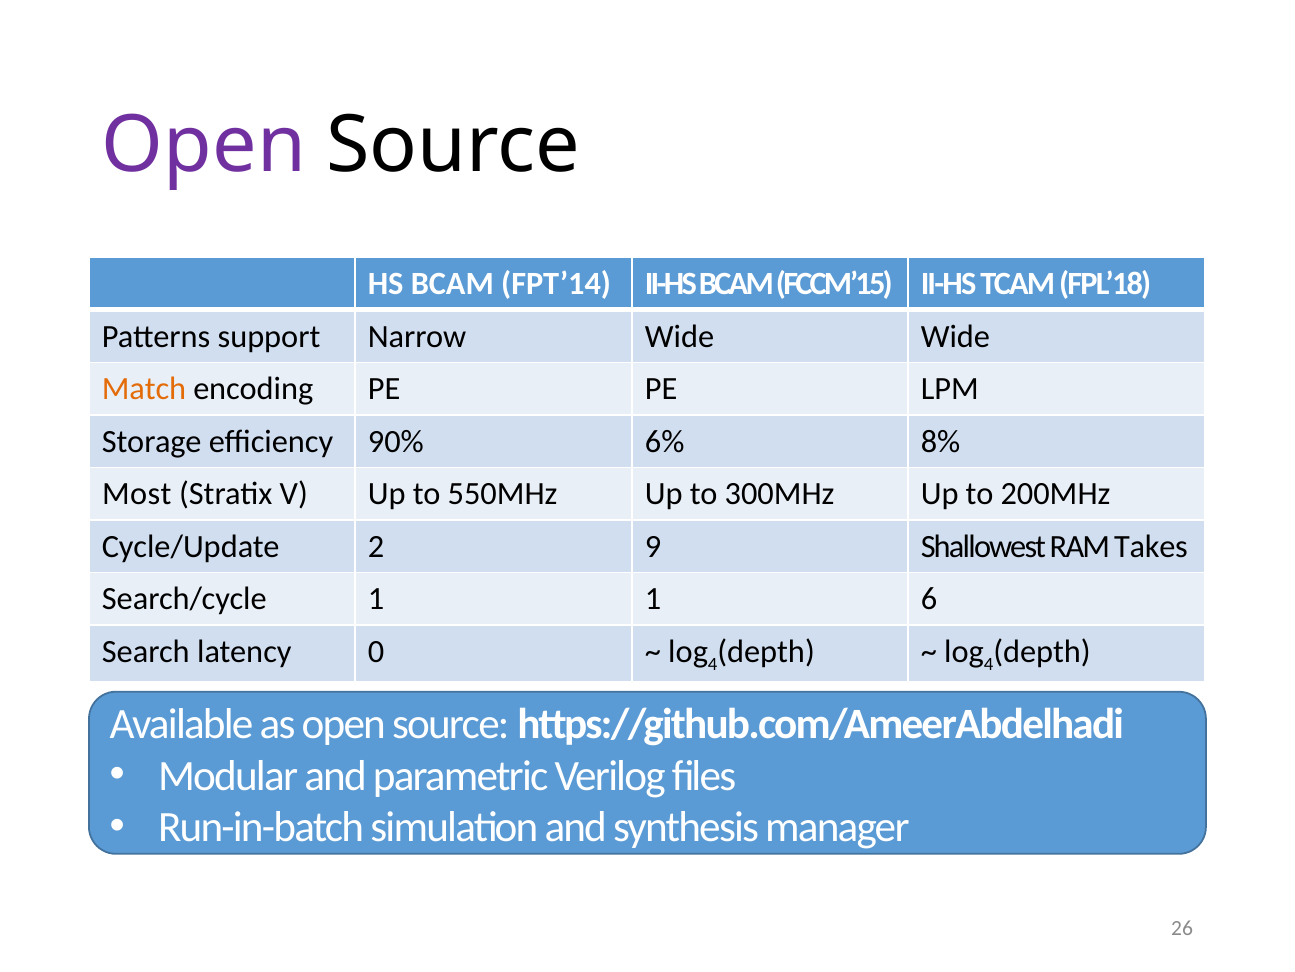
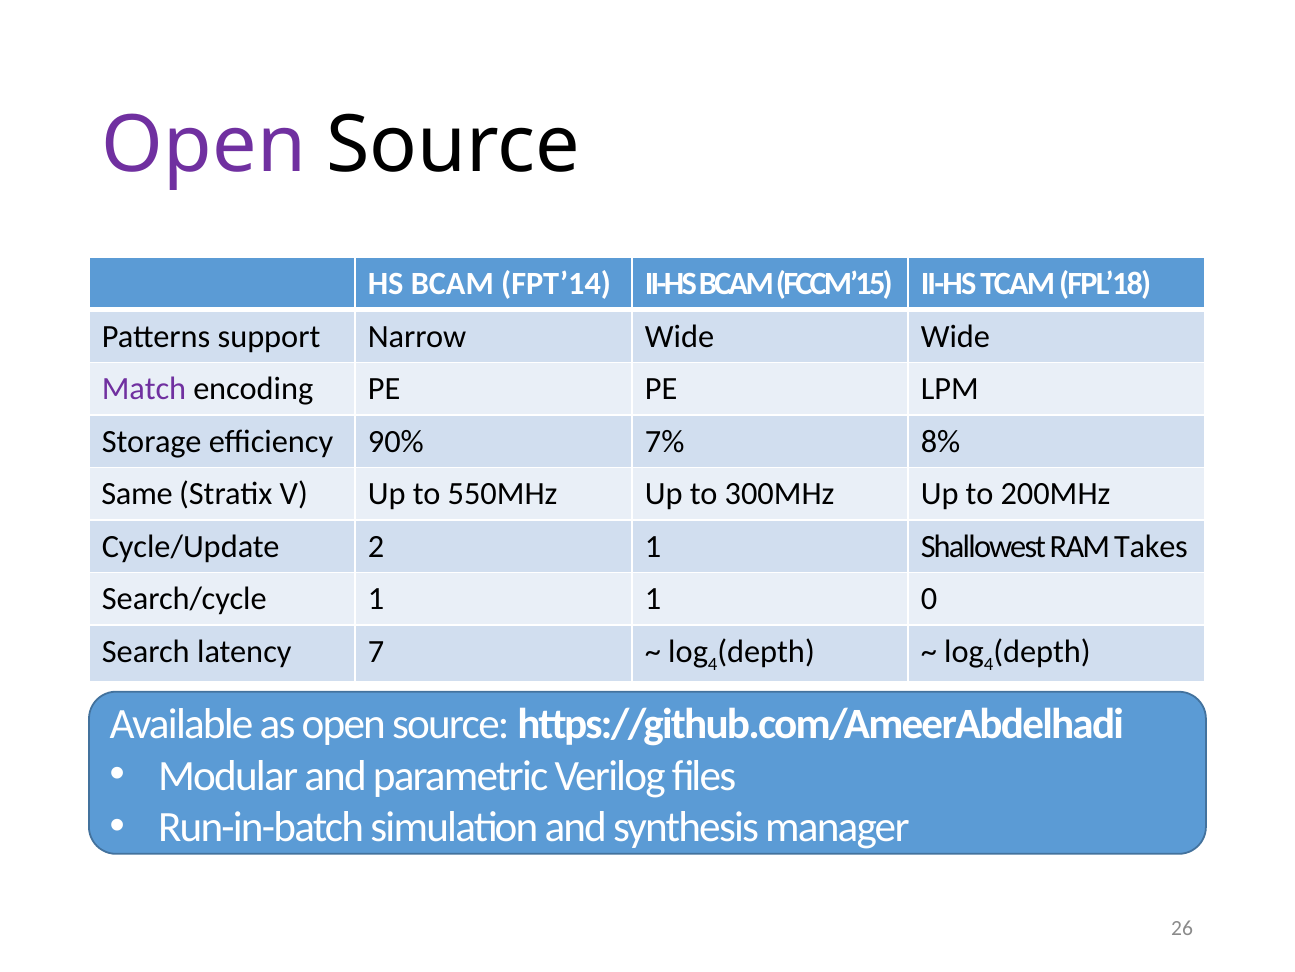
Match colour: orange -> purple
6%: 6% -> 7%
Most: Most -> Same
2 9: 9 -> 1
6: 6 -> 0
0: 0 -> 7
